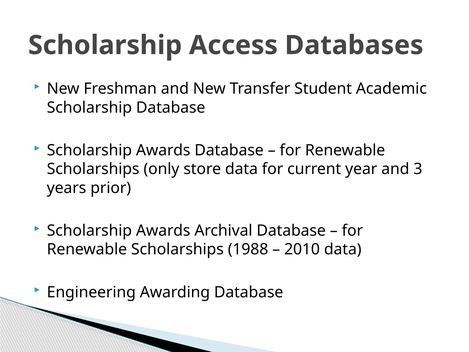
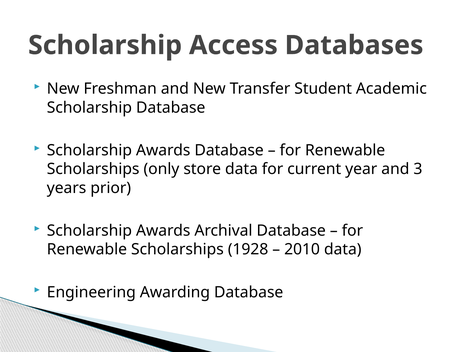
1988: 1988 -> 1928
